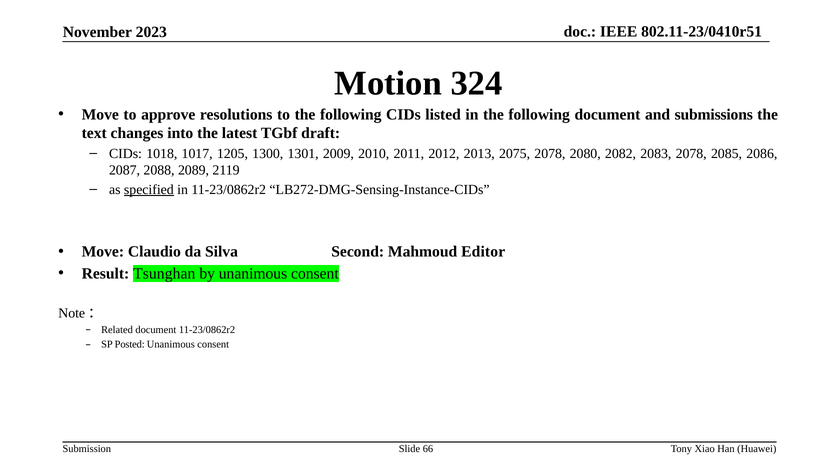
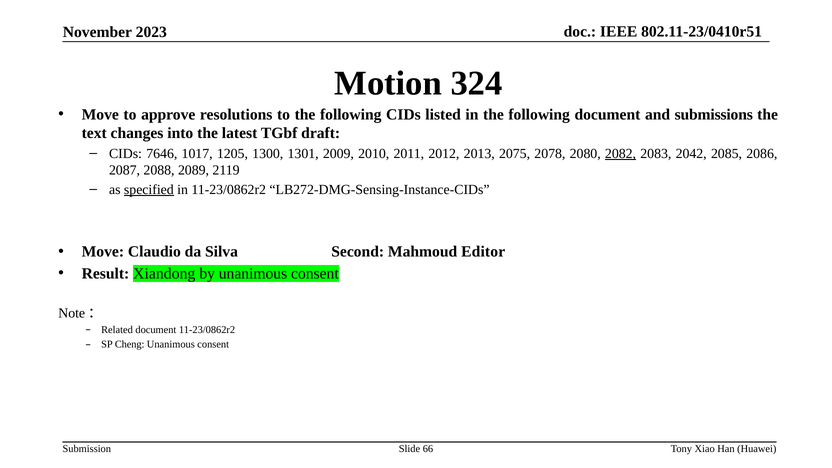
1018: 1018 -> 7646
2082 underline: none -> present
2083 2078: 2078 -> 2042
Tsunghan: Tsunghan -> Xiandong
Posted: Posted -> Cheng
